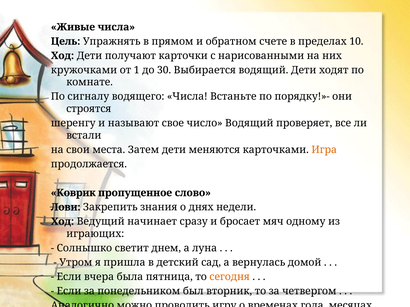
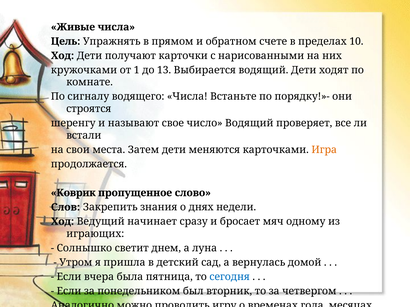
30: 30 -> 13
Лови: Лови -> Слов
сегодня colour: orange -> blue
